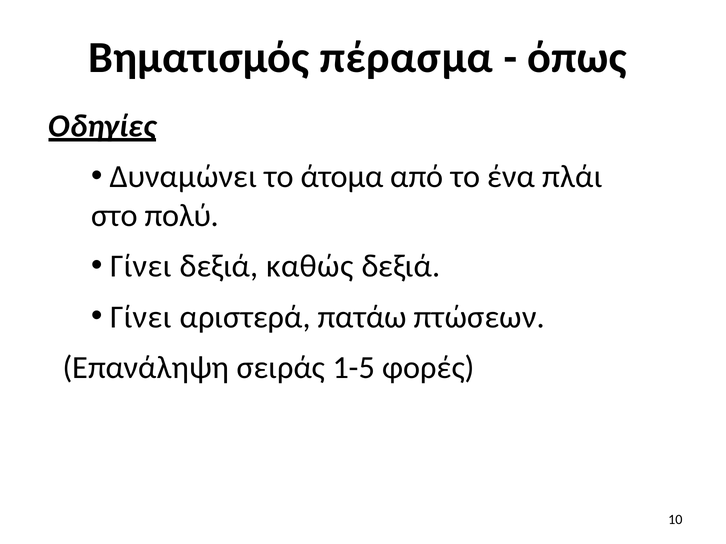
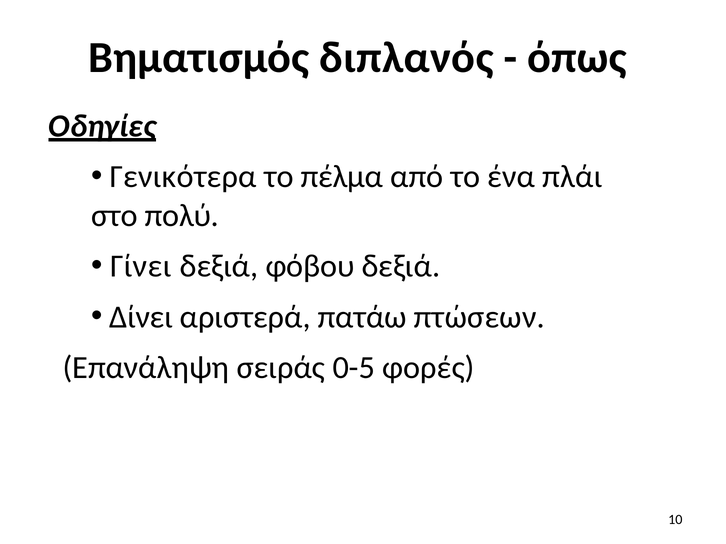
πέρασμα: πέρασμα -> διπλανός
Δυναμώνει: Δυναμώνει -> Γενικότερα
άτομα: άτομα -> πέλμα
καθώς: καθώς -> φόβου
Γίνει at (141, 317): Γίνει -> Δίνει
1-5: 1-5 -> 0-5
